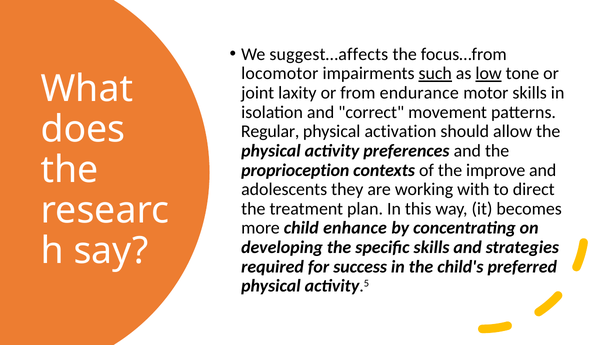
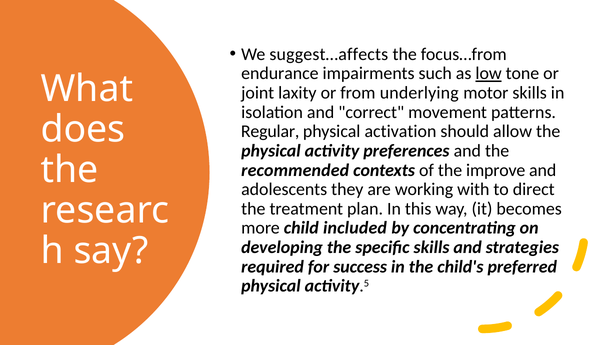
locomotor: locomotor -> endurance
such underline: present -> none
endurance: endurance -> underlying
proprioception: proprioception -> recommended
enhance: enhance -> included
